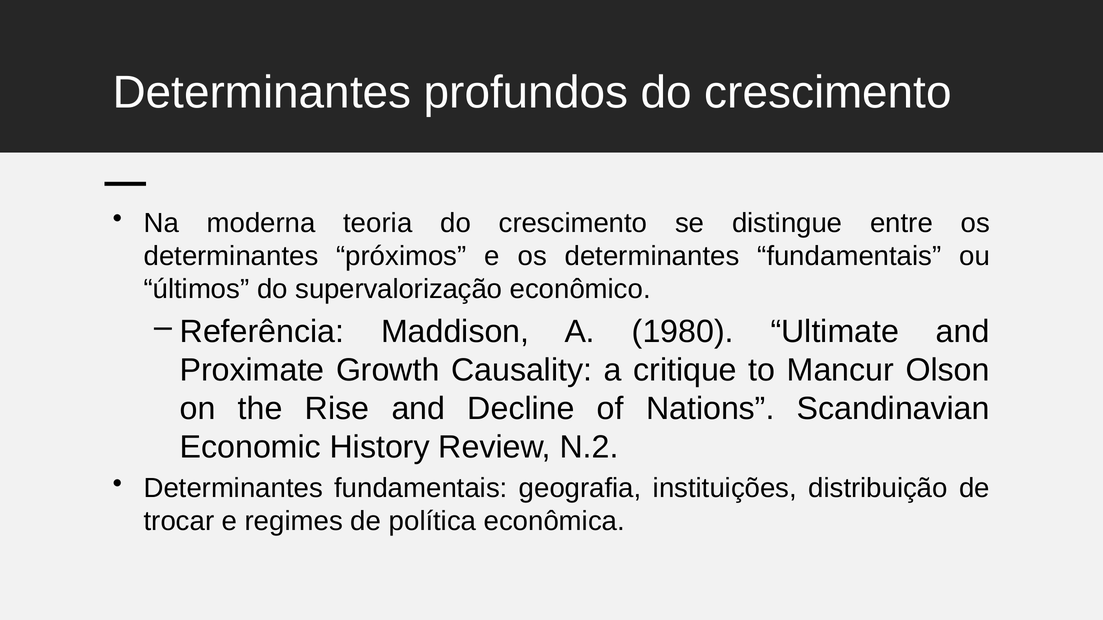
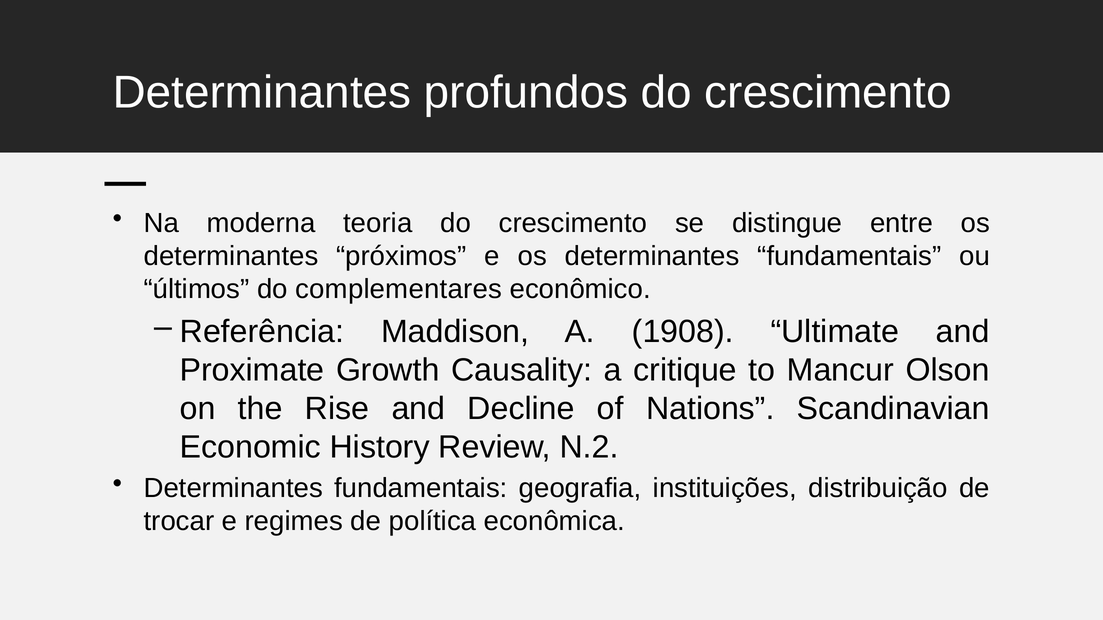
supervalorização: supervalorização -> complementares
1980: 1980 -> 1908
